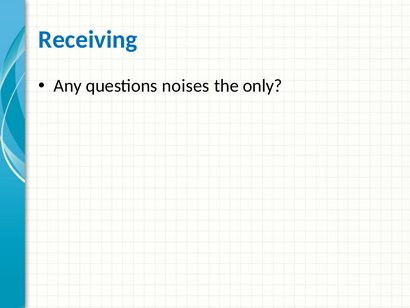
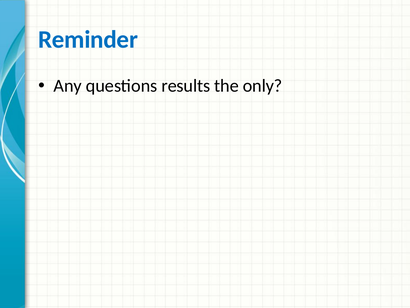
Receiving: Receiving -> Reminder
noises: noises -> results
